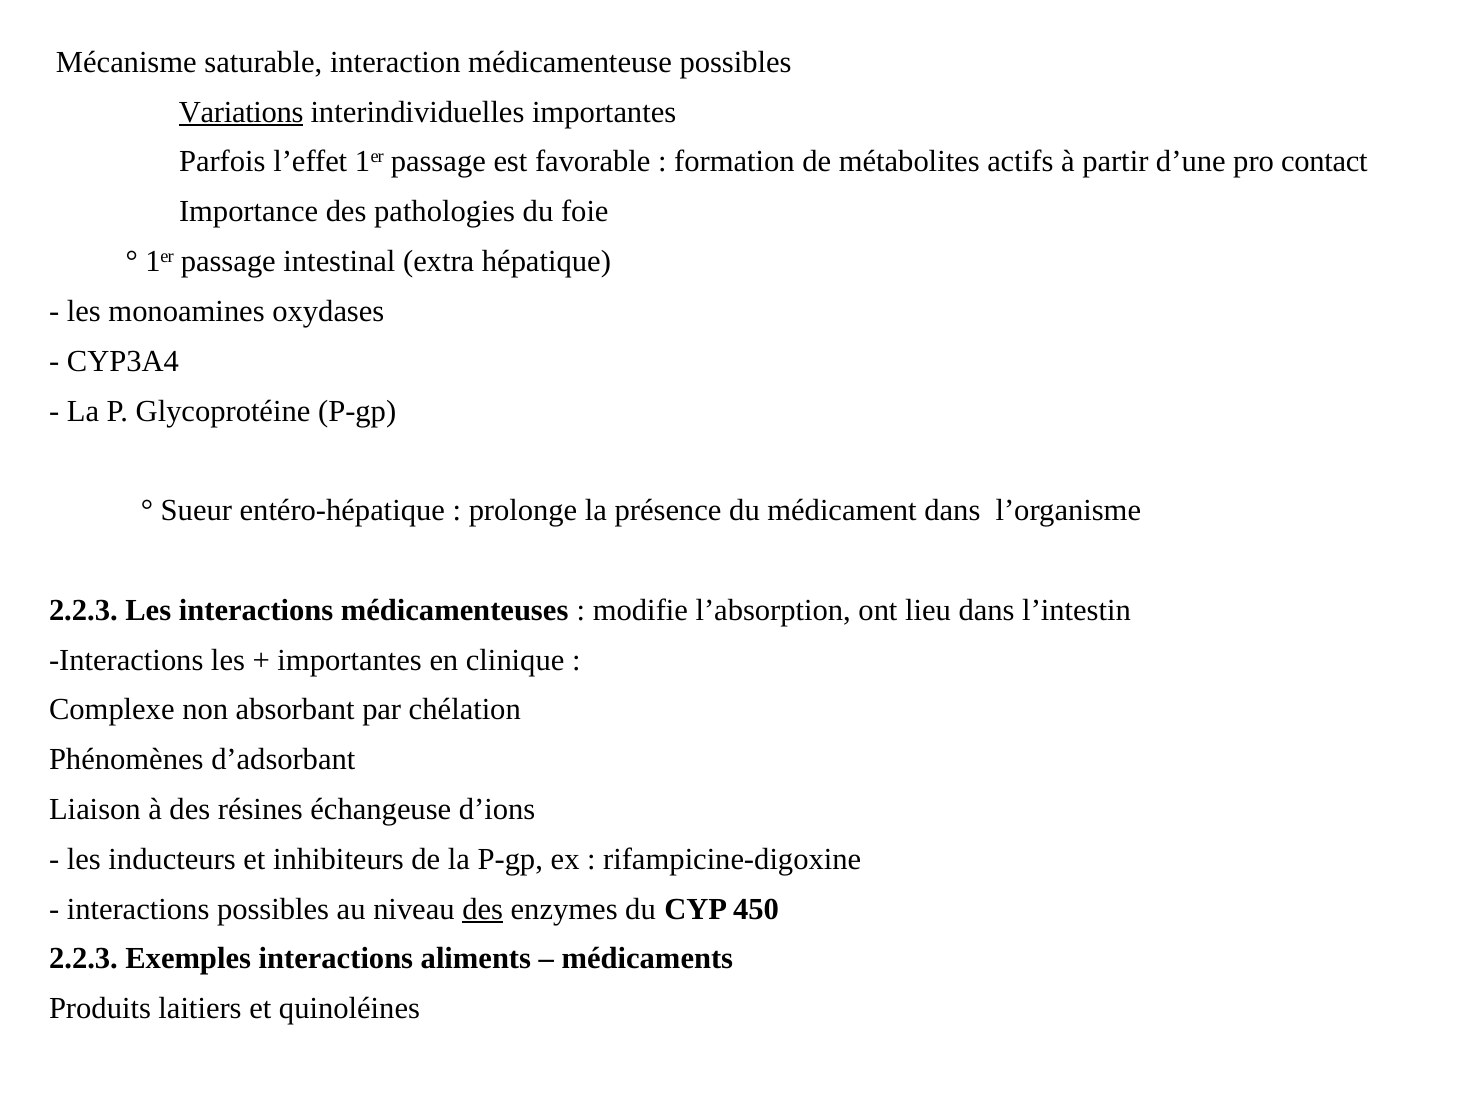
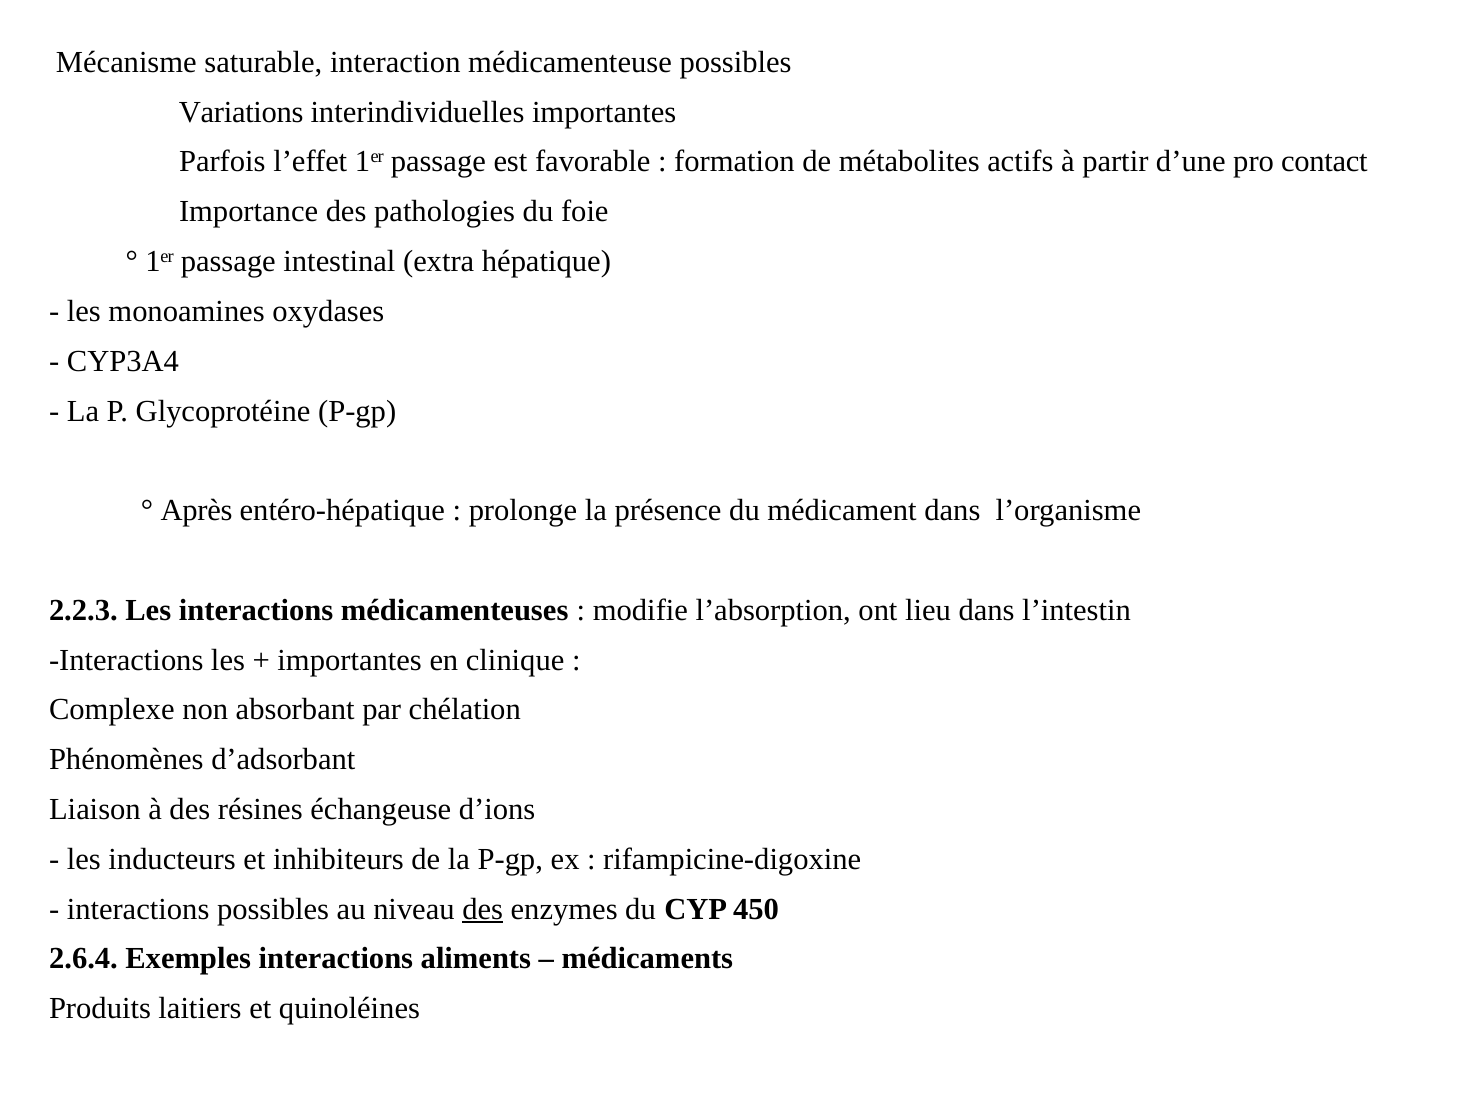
Variations underline: present -> none
Sueur: Sueur -> Après
2.2.3 at (83, 959): 2.2.3 -> 2.6.4
